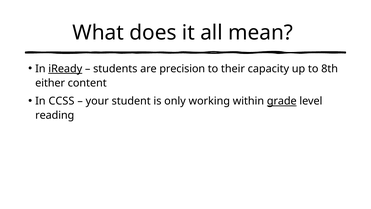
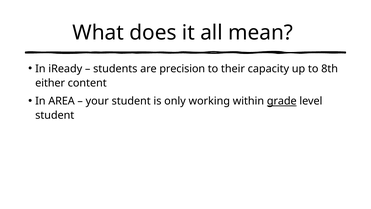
iReady underline: present -> none
CCSS: CCSS -> AREA
reading at (55, 115): reading -> student
